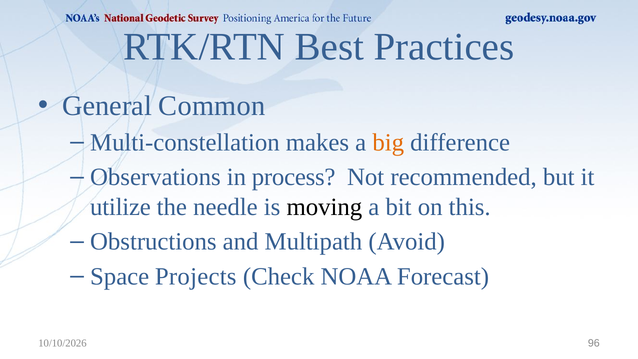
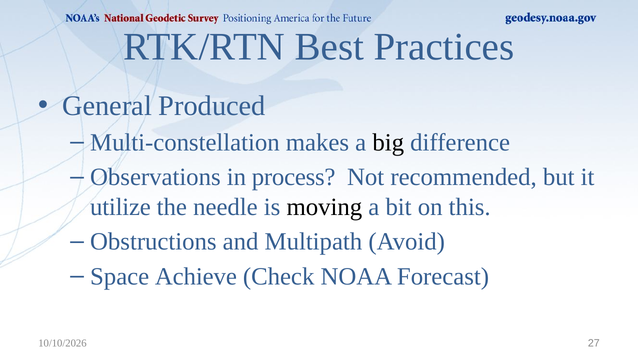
Common: Common -> Produced
big colour: orange -> black
Projects: Projects -> Achieve
96: 96 -> 27
